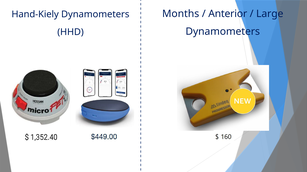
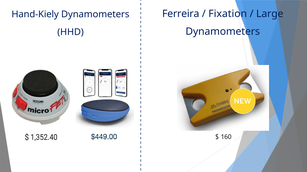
Months: Months -> Ferreira
Anterior: Anterior -> Fixation
